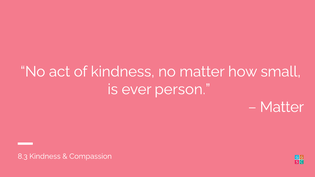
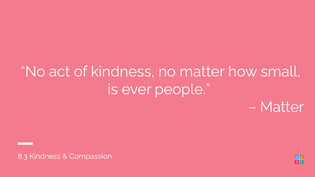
person: person -> people
